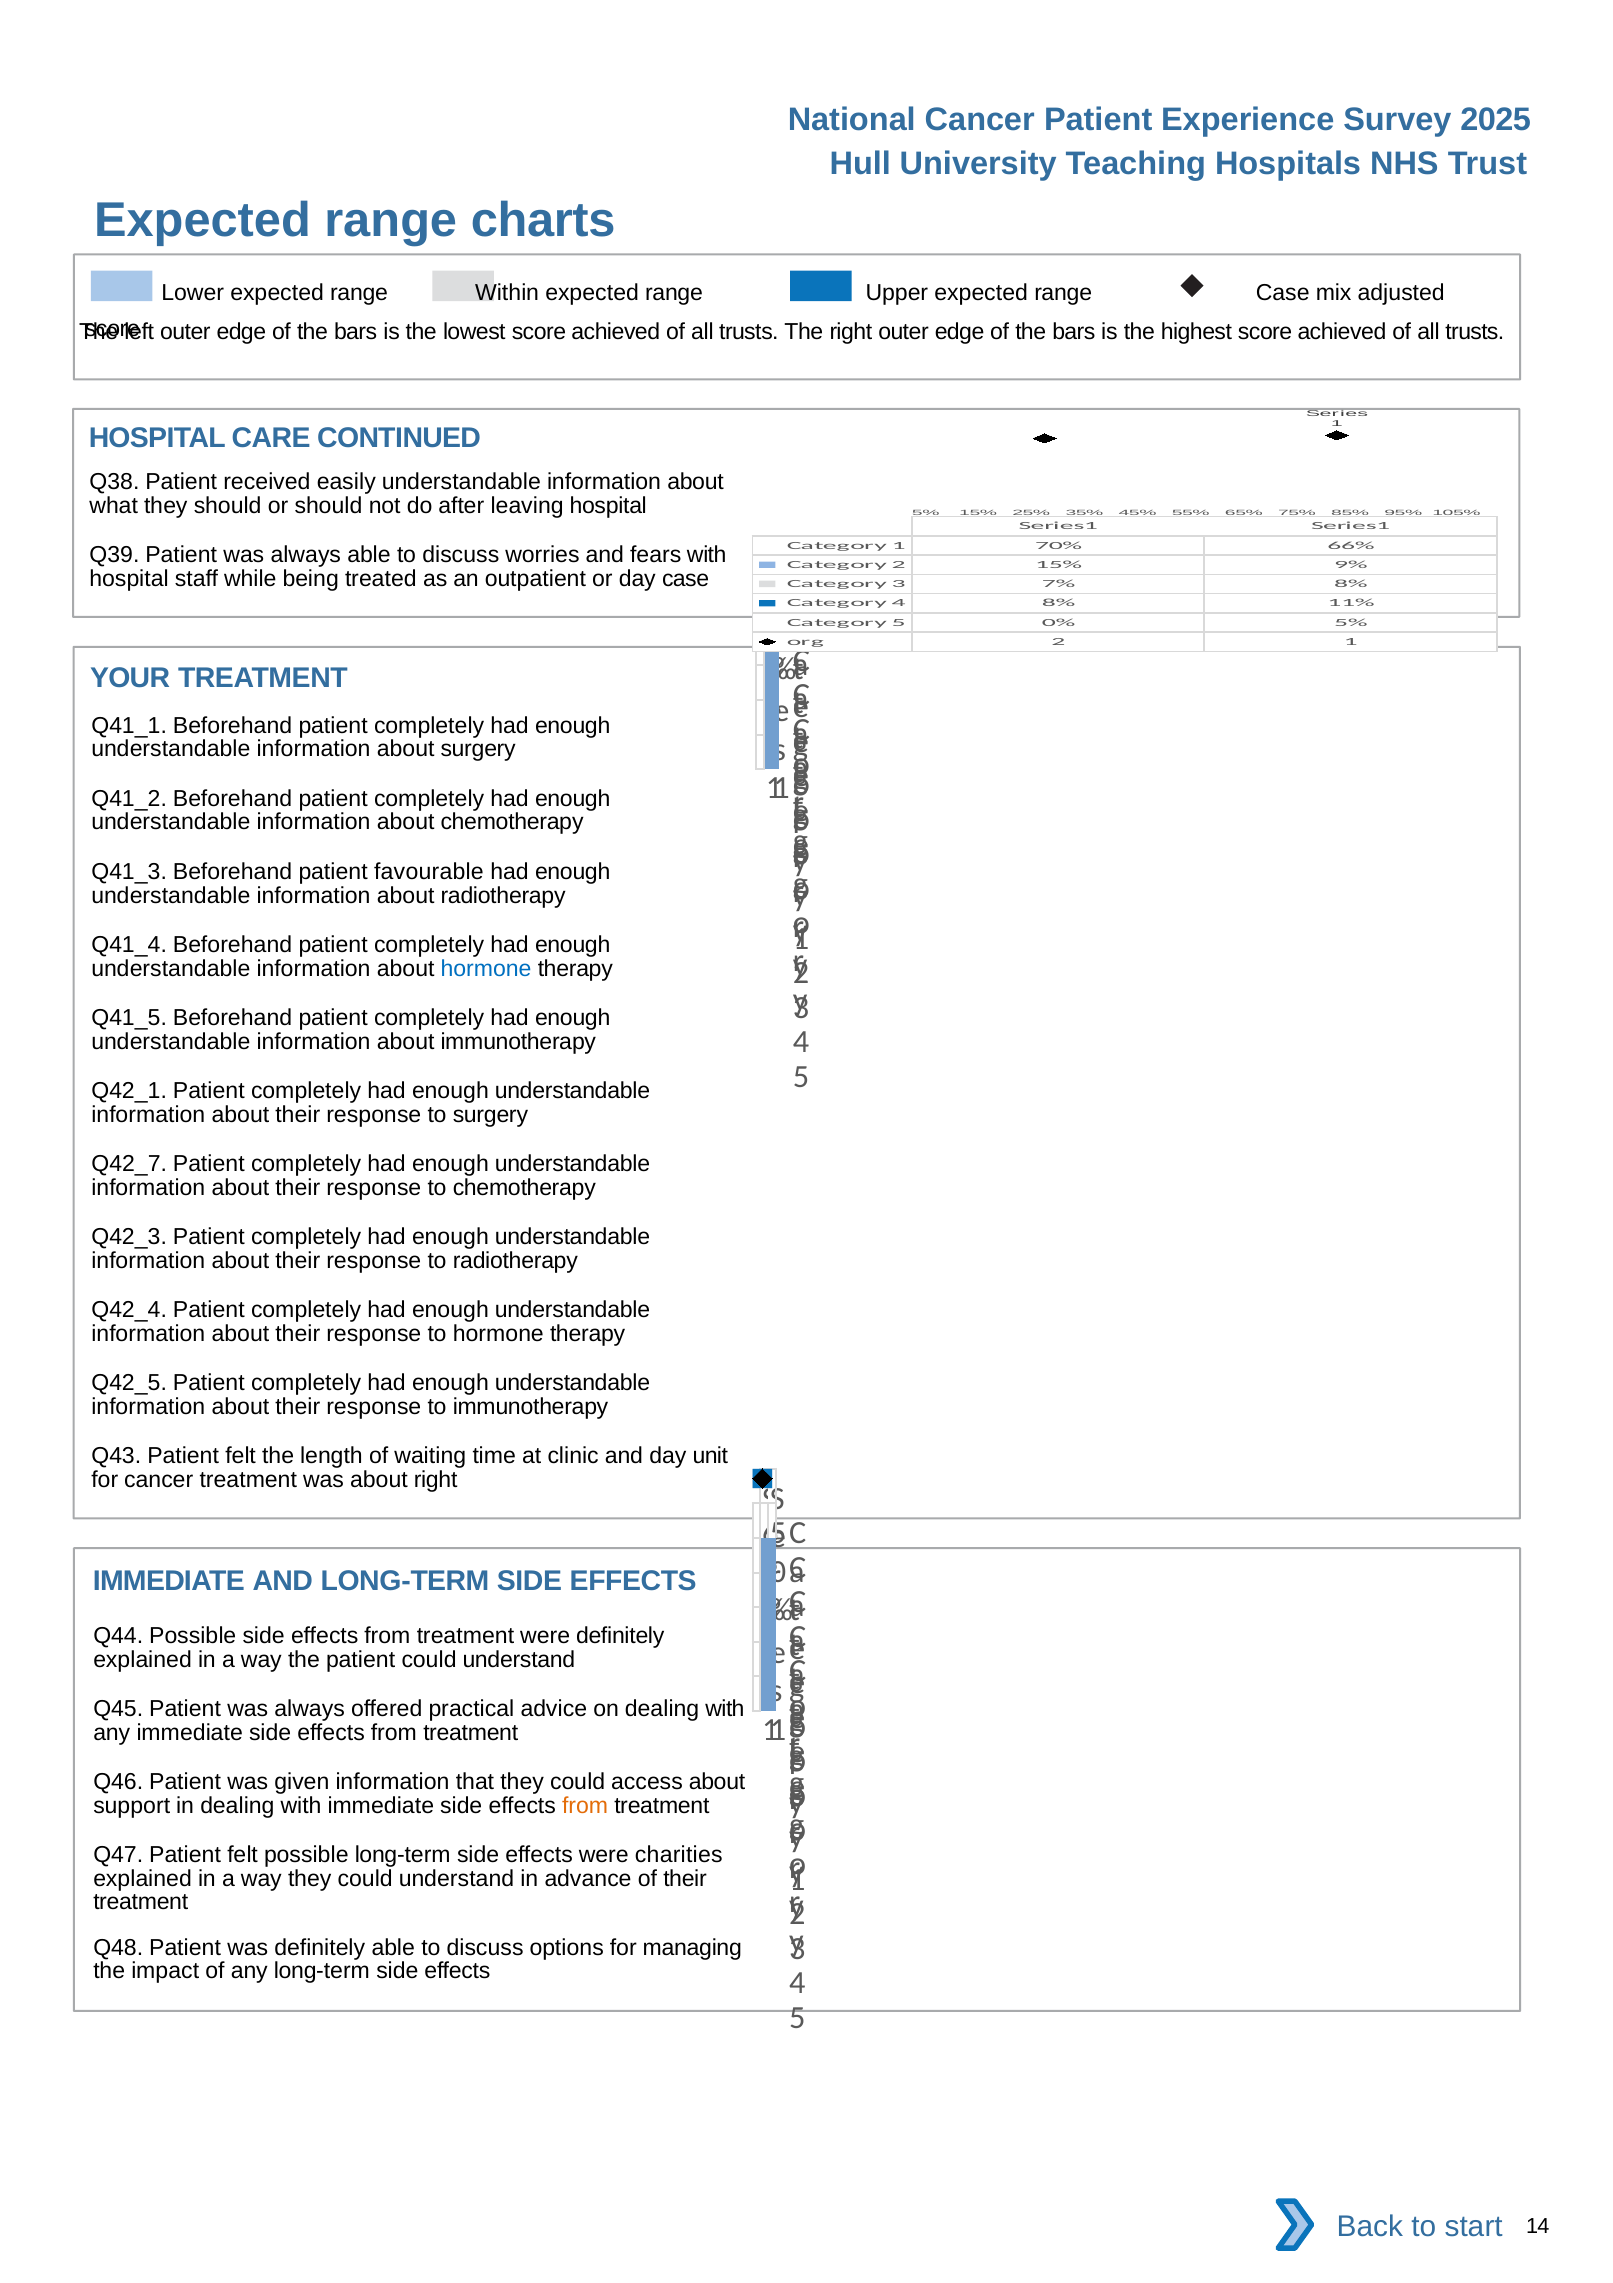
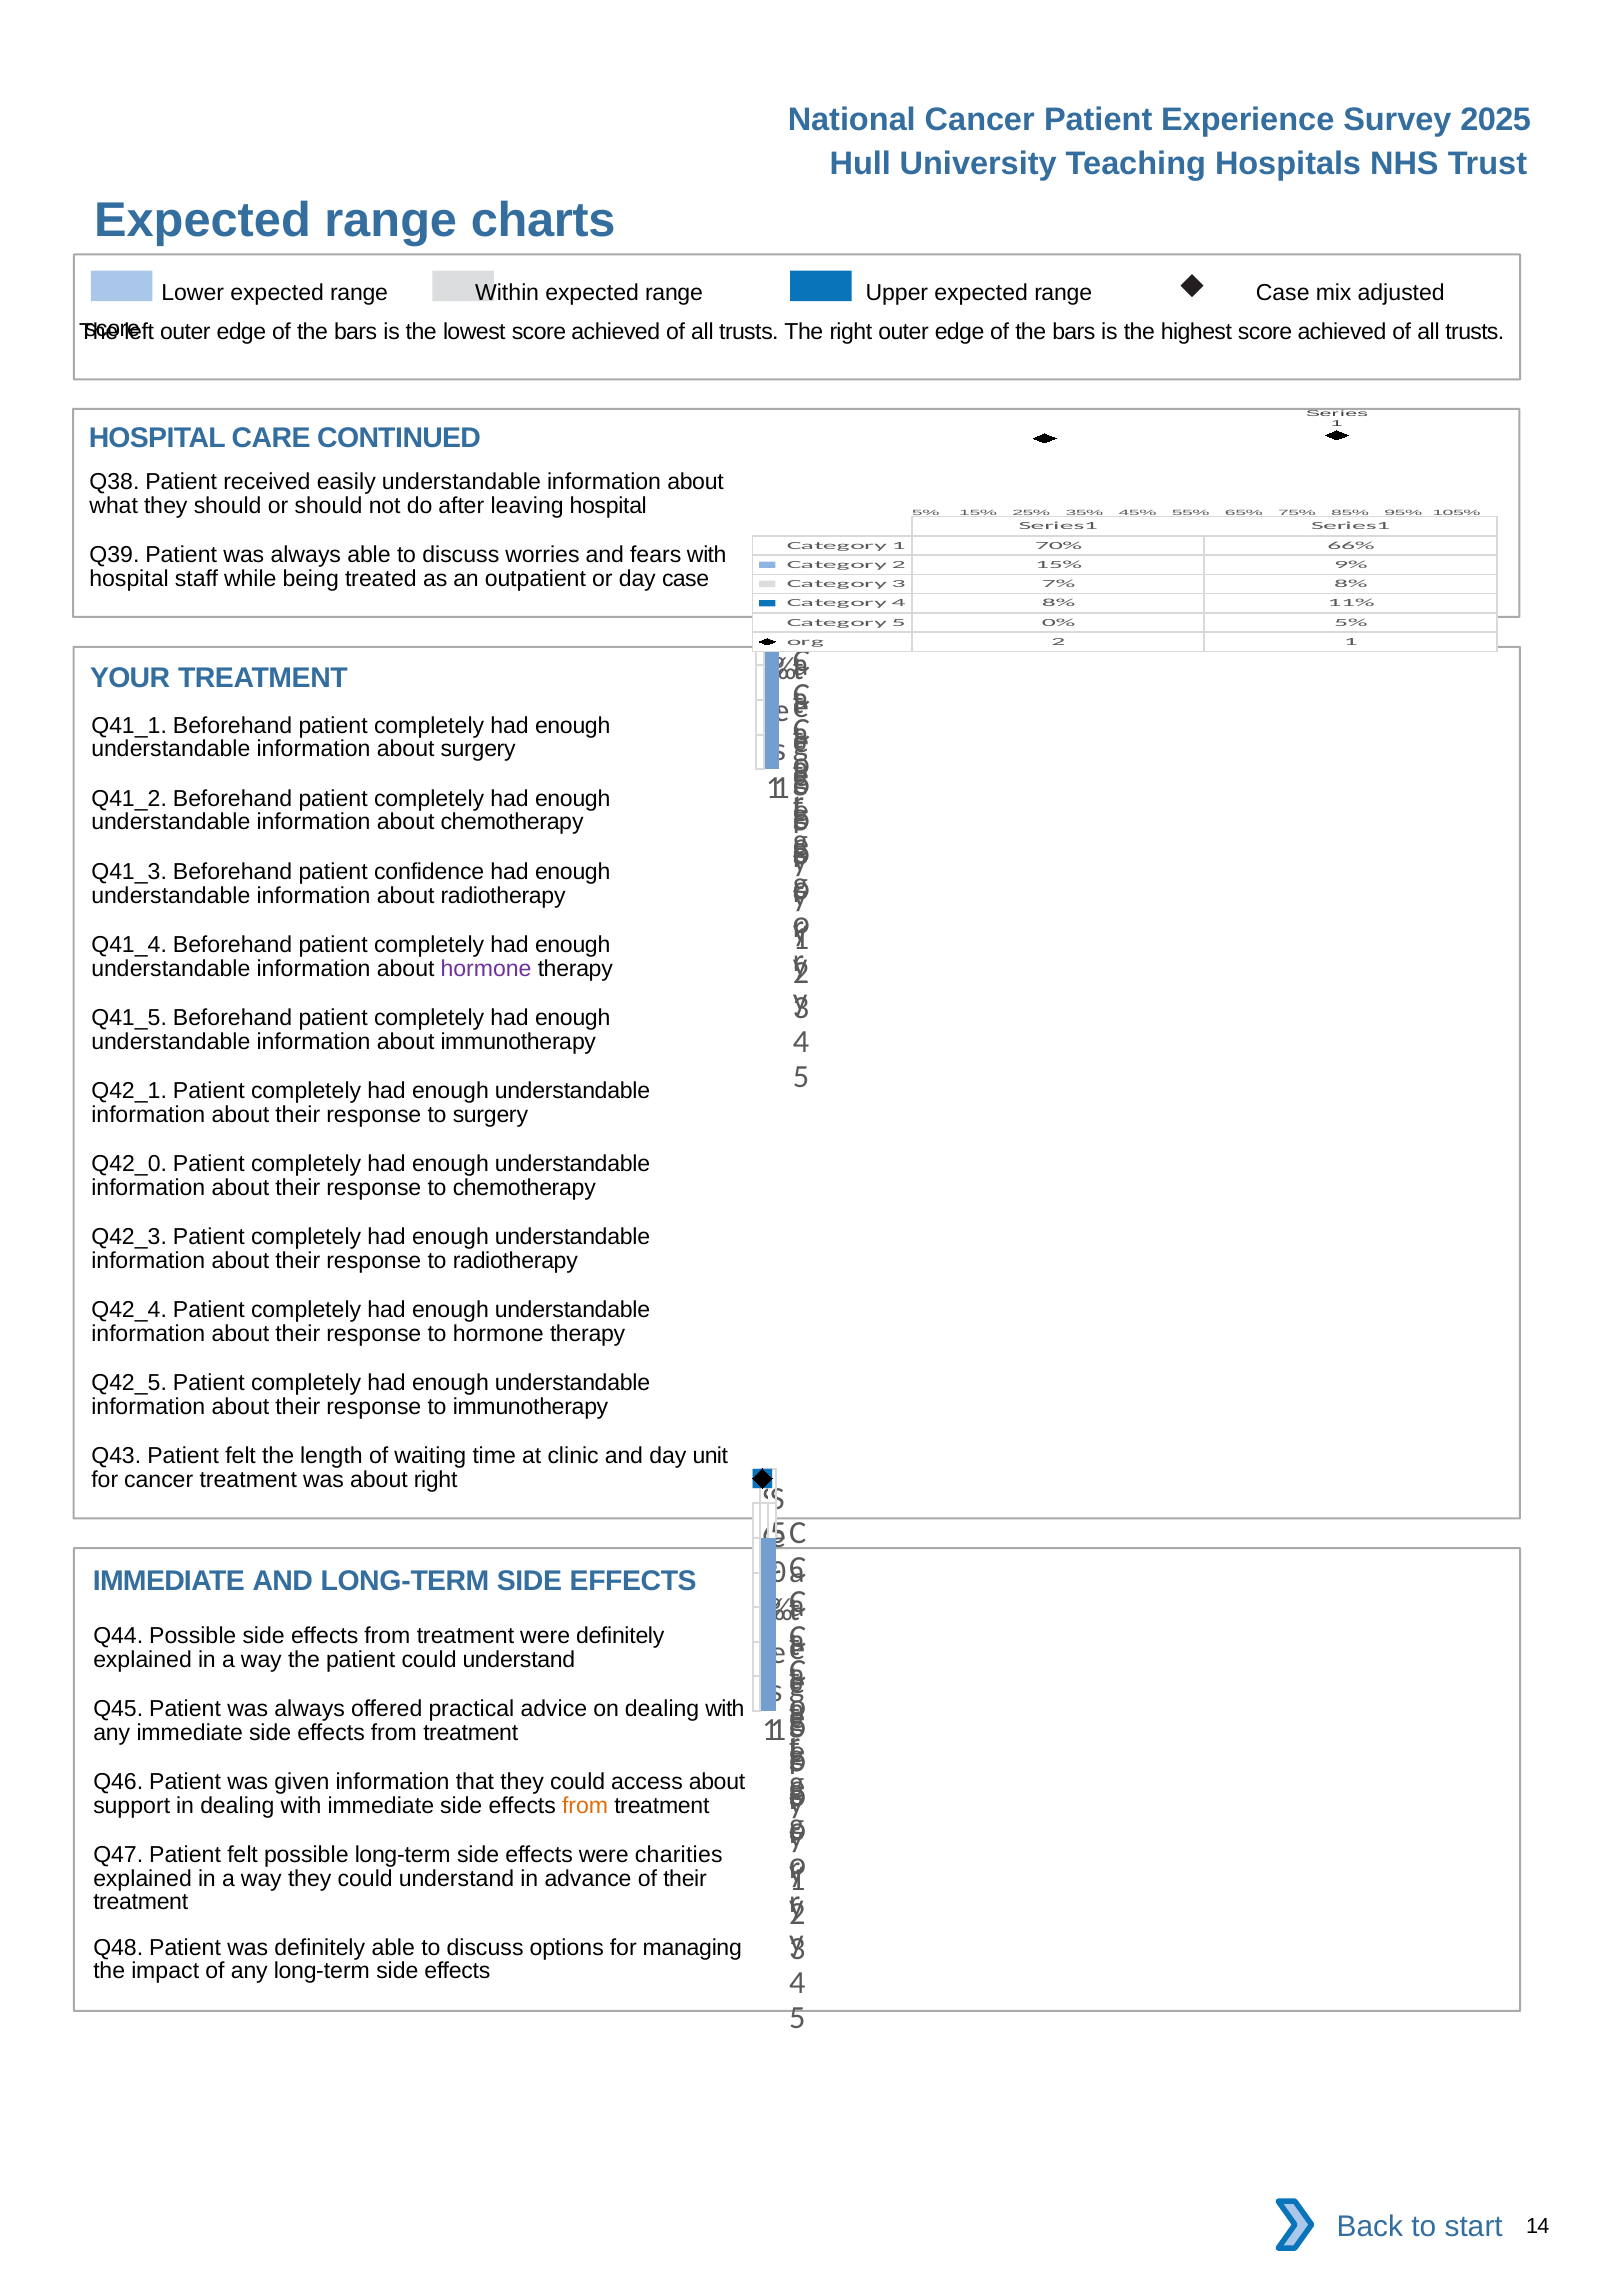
favourable: favourable -> confidence
hormone at (486, 968) colour: blue -> purple
Q42_7: Q42_7 -> Q42_0
